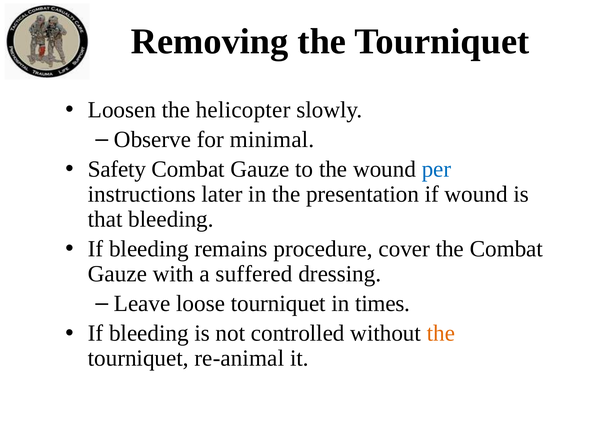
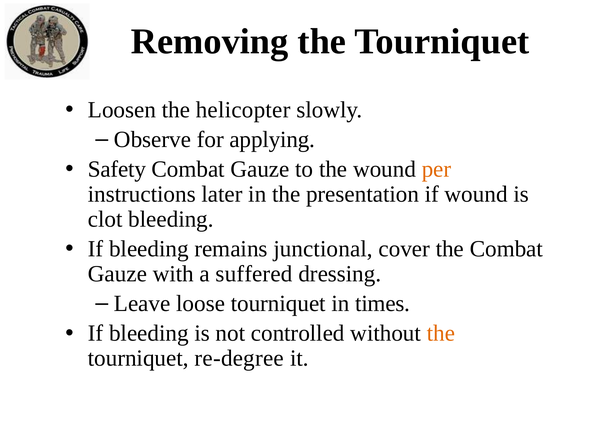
minimal: minimal -> applying
per colour: blue -> orange
that: that -> clot
procedure: procedure -> junctional
re-animal: re-animal -> re-degree
